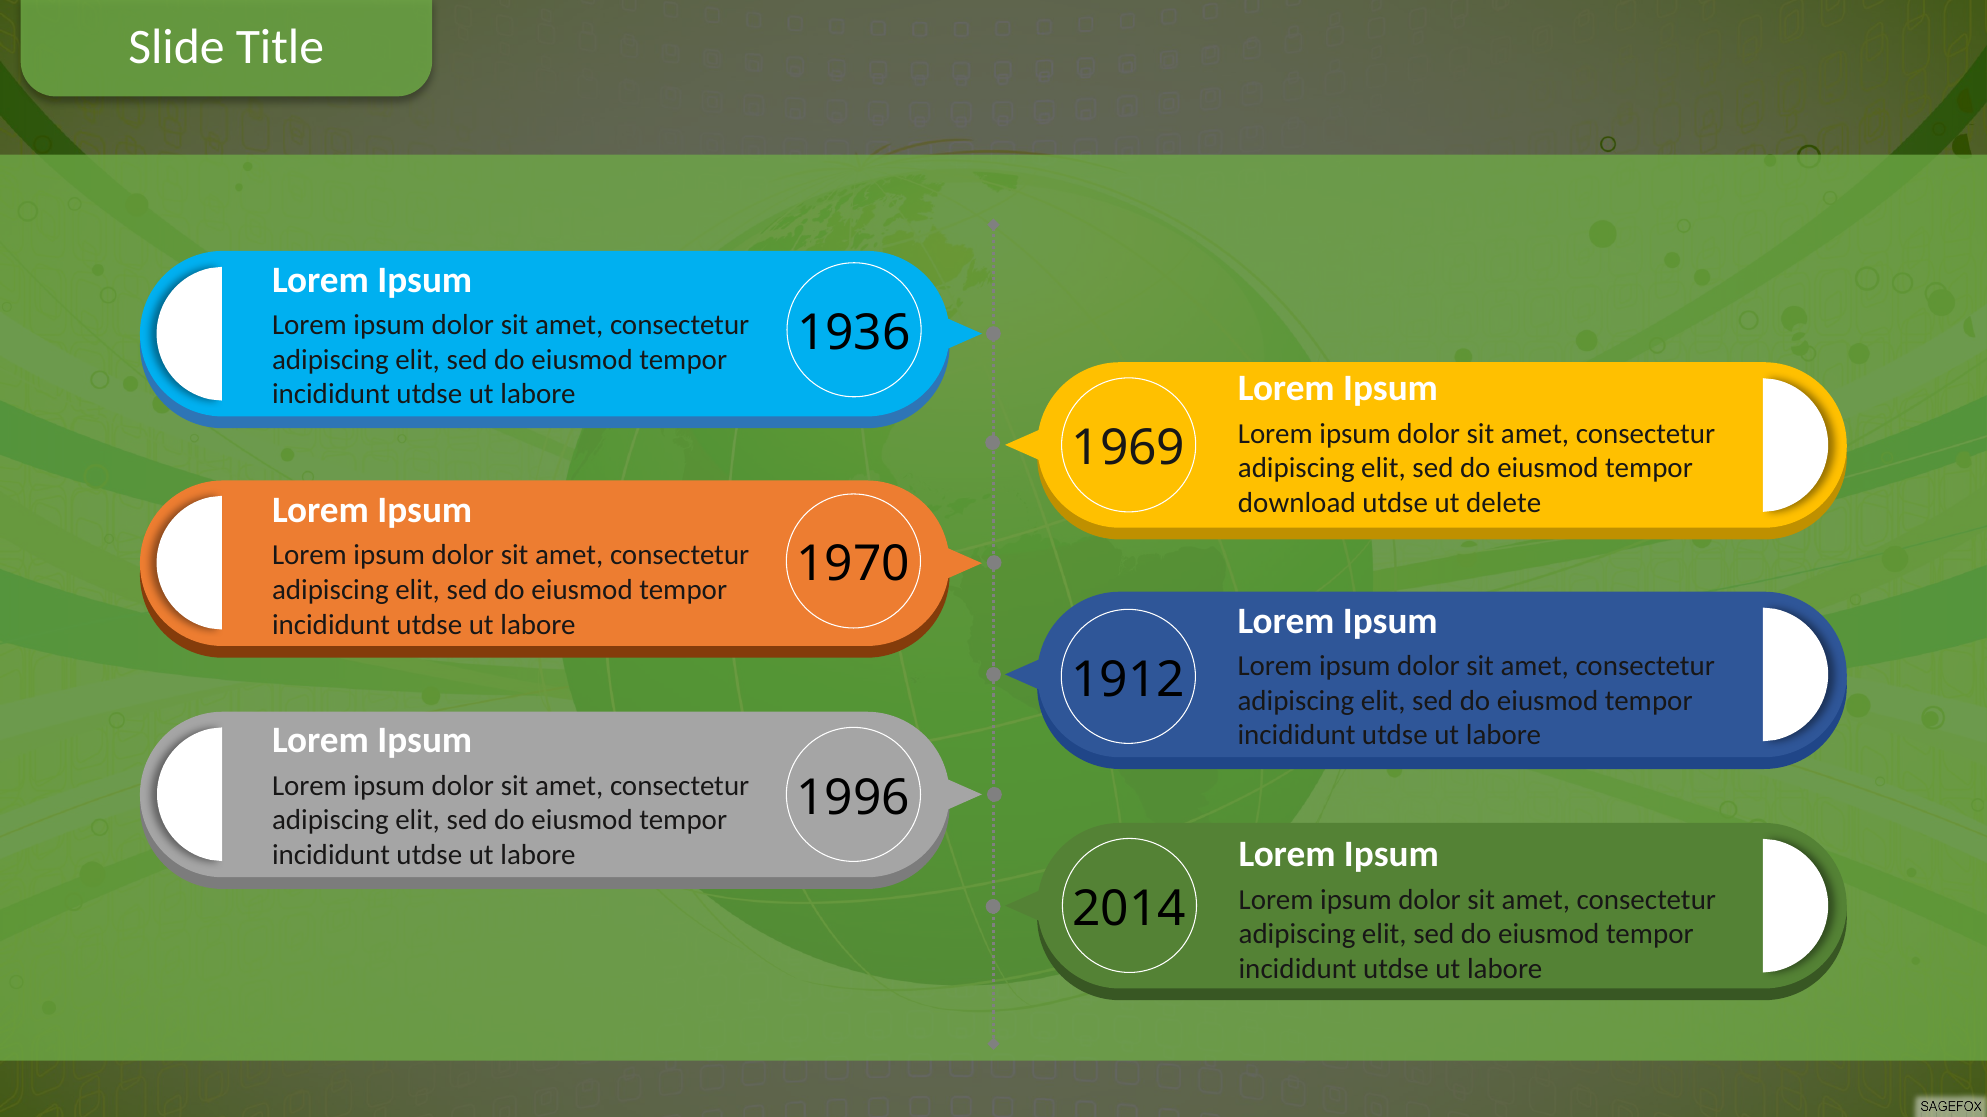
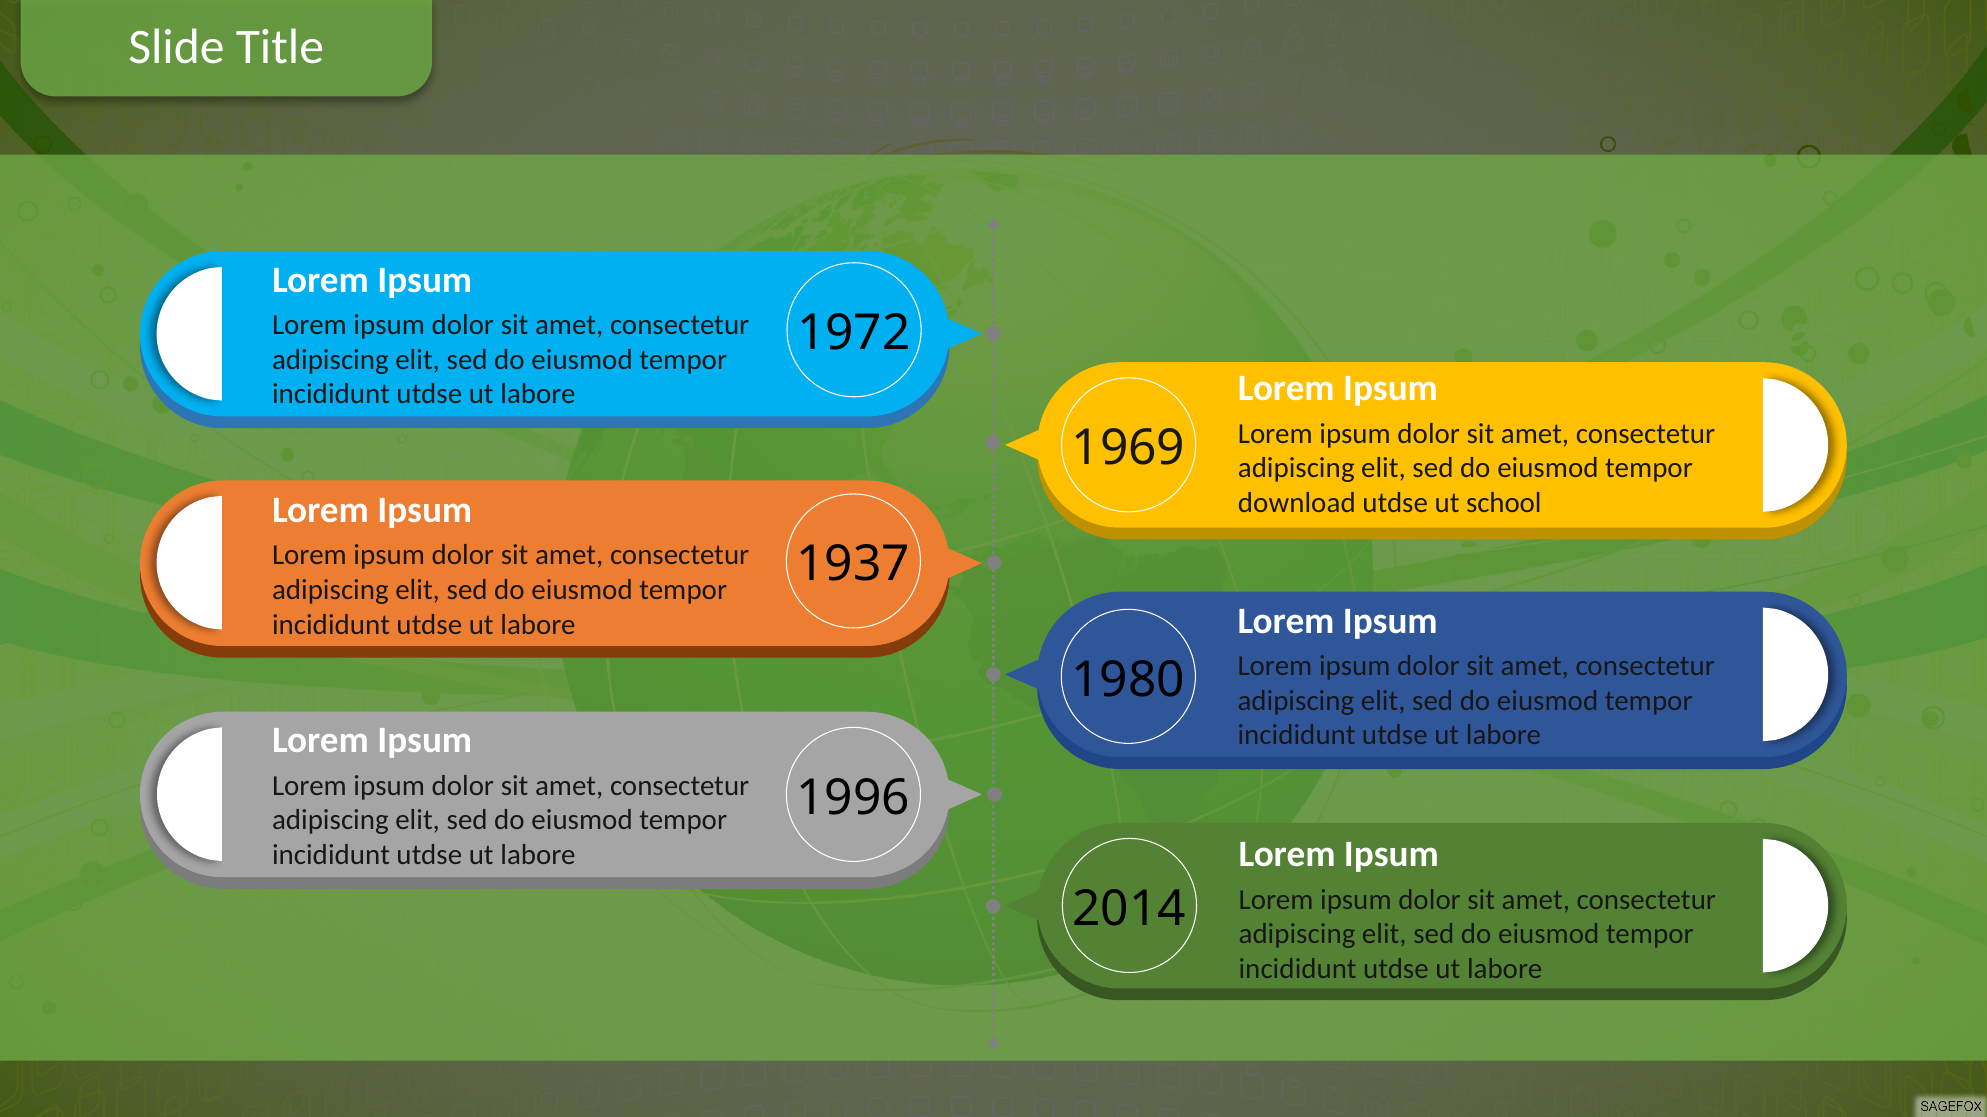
1936: 1936 -> 1972
delete: delete -> school
1970: 1970 -> 1937
1912: 1912 -> 1980
